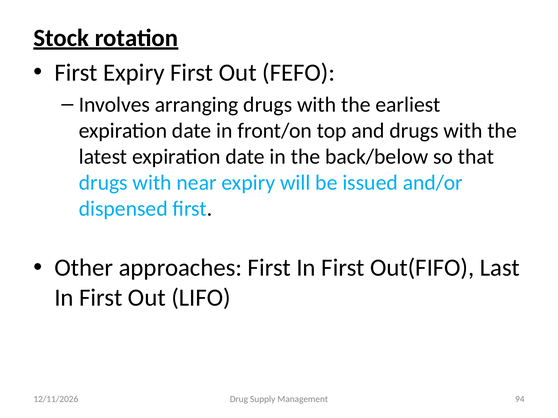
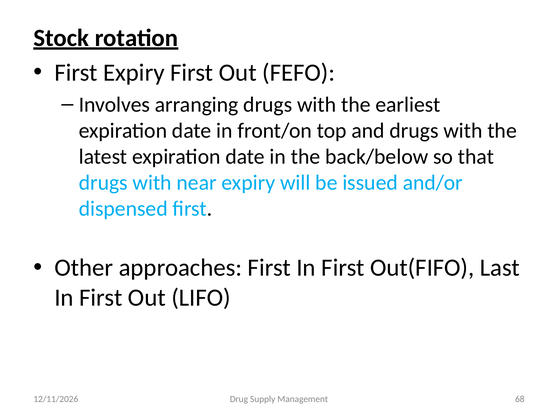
94: 94 -> 68
